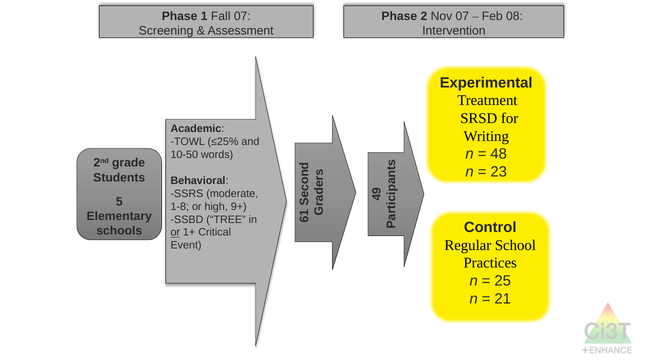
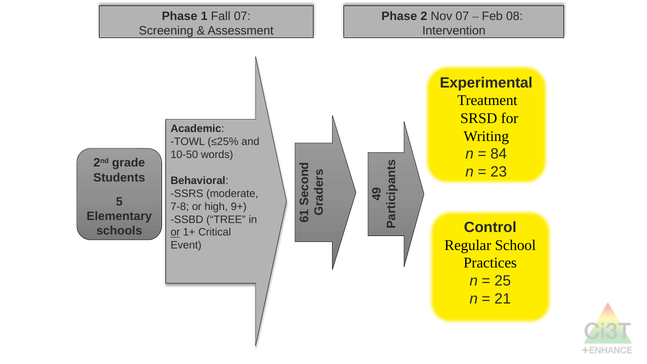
48: 48 -> 84
1-8: 1-8 -> 7-8
